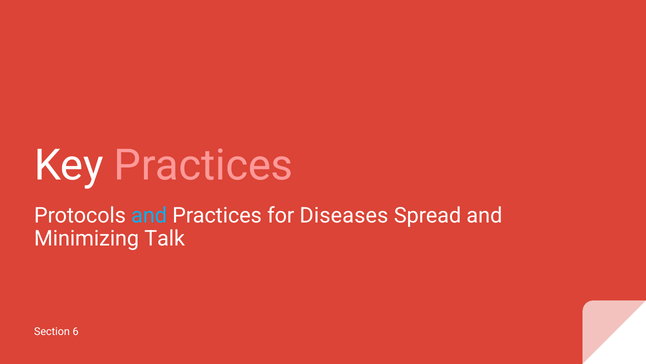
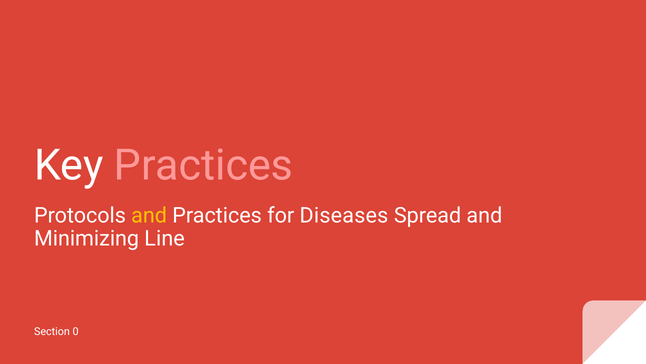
and at (149, 215) colour: light blue -> yellow
Talk: Talk -> Line
6: 6 -> 0
